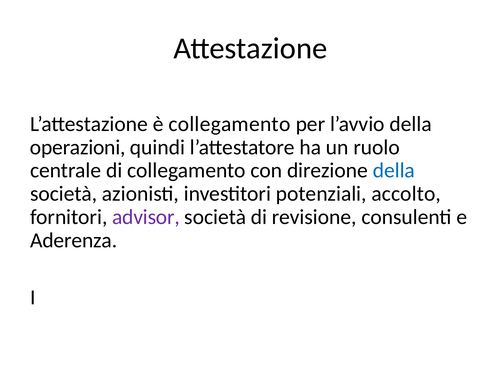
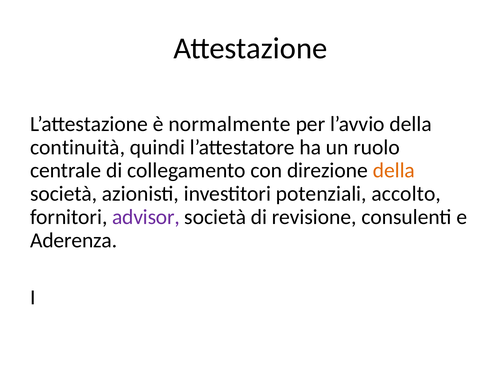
è collegamento: collegamento -> normalmente
operazioni: operazioni -> continuità
della at (394, 171) colour: blue -> orange
